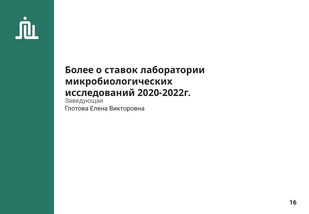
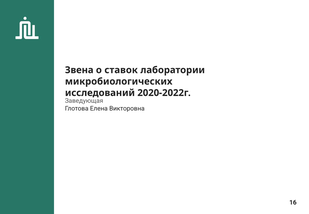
Более: Более -> Звена
